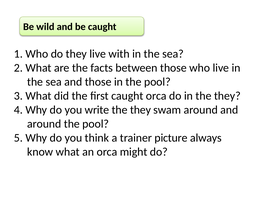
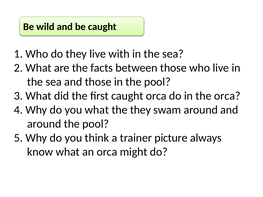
in the they: they -> orca
you write: write -> what
